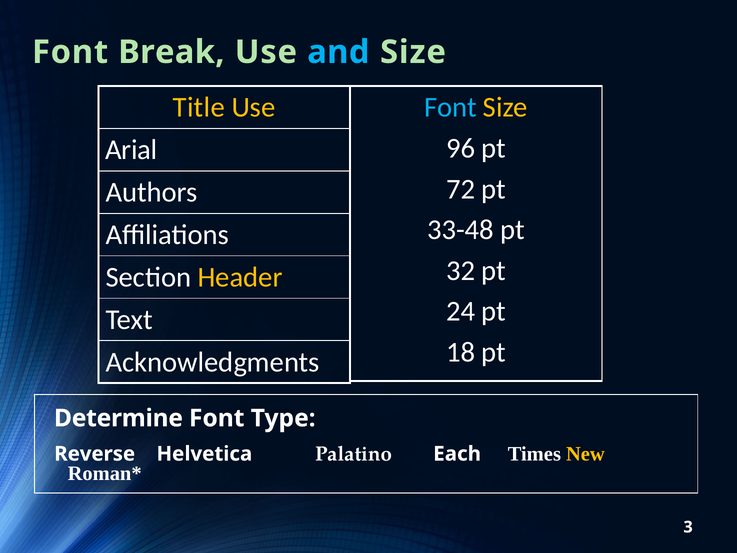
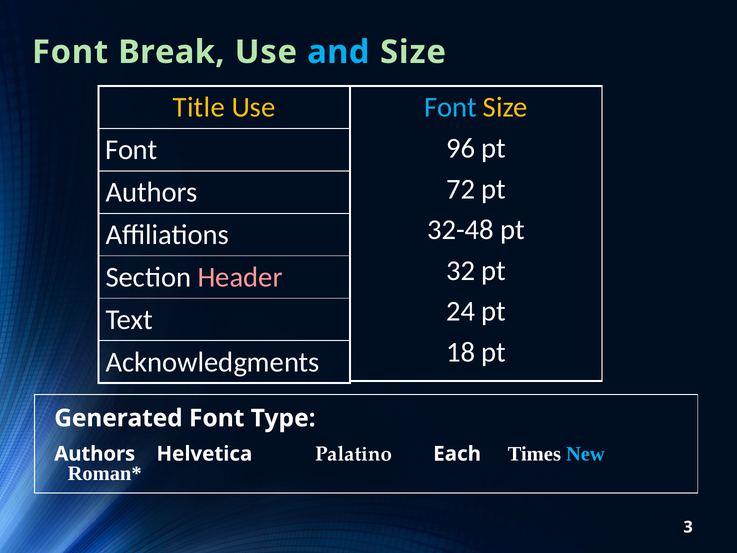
Arial at (131, 150): Arial -> Font
33-48: 33-48 -> 32-48
Header colour: yellow -> pink
Determine: Determine -> Generated
Reverse at (95, 454): Reverse -> Authors
New colour: yellow -> light blue
